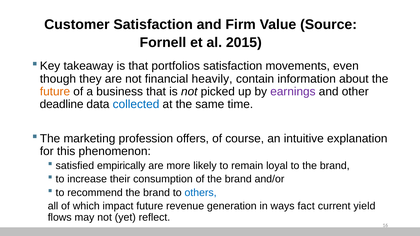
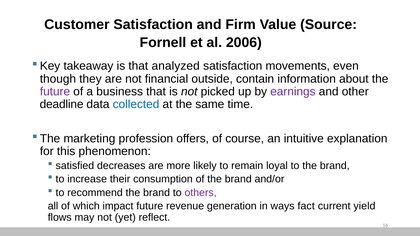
2015: 2015 -> 2006
portfolios: portfolios -> analyzed
heavily: heavily -> outside
future at (55, 92) colour: orange -> purple
empirically: empirically -> decreases
others colour: blue -> purple
